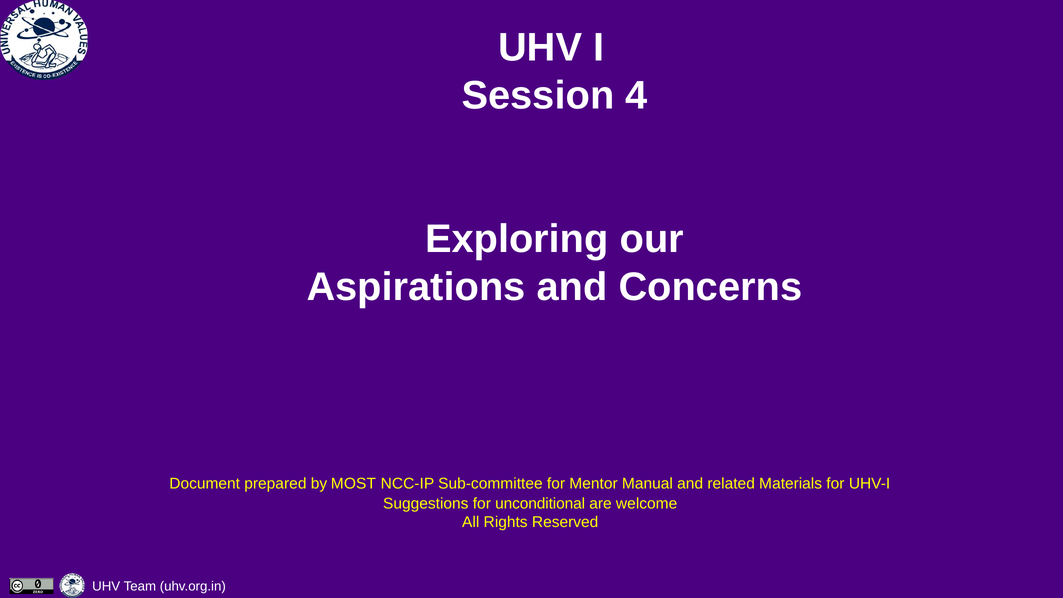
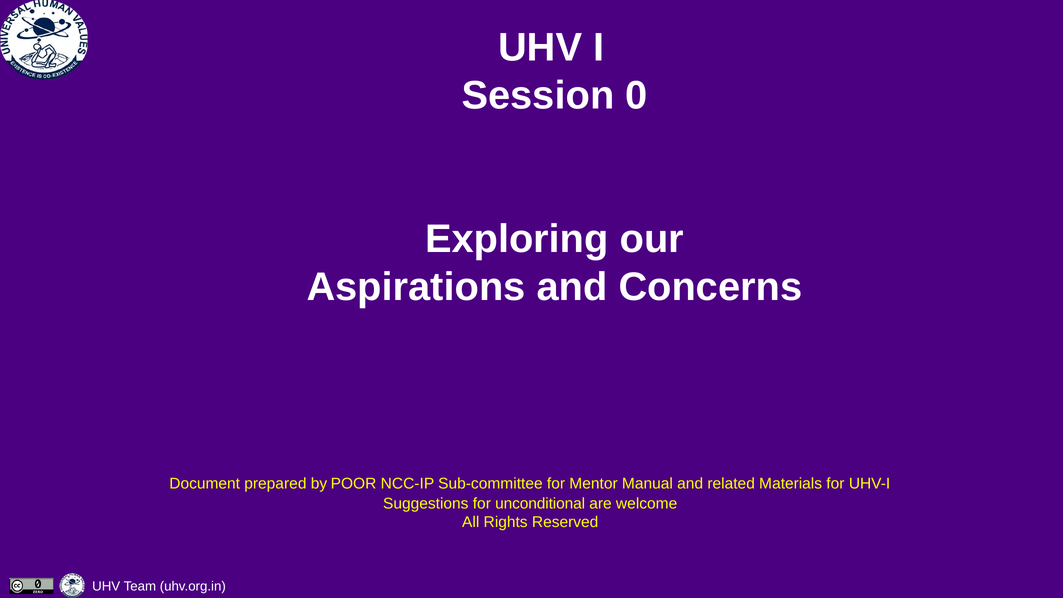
4: 4 -> 0
MOST: MOST -> POOR
